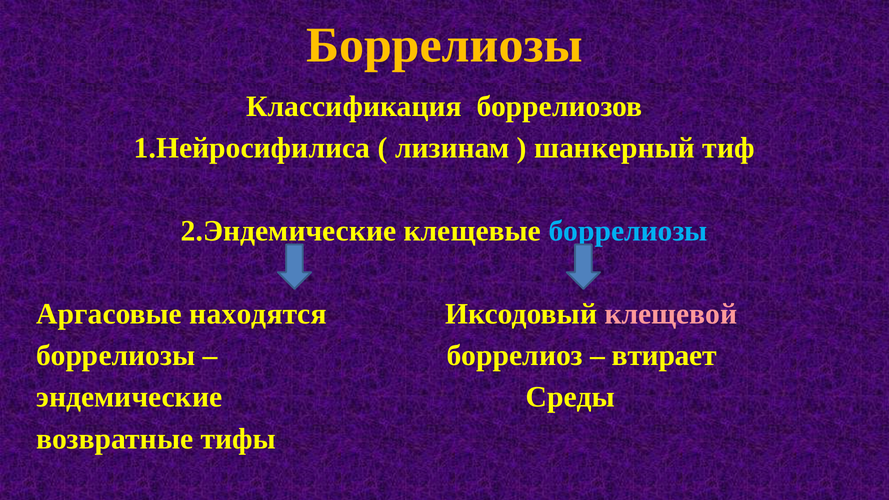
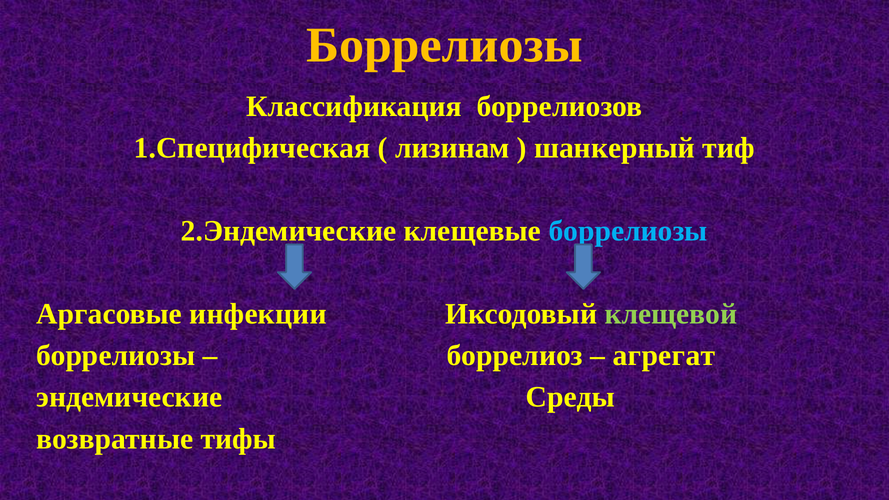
1.Нейросифилиса: 1.Нейросифилиса -> 1.Специфическая
находятся: находятся -> инфекции
клещевой colour: pink -> light green
втирает: втирает -> агрегат
